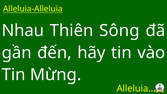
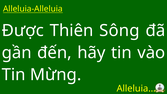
Nhau: Nhau -> Được
